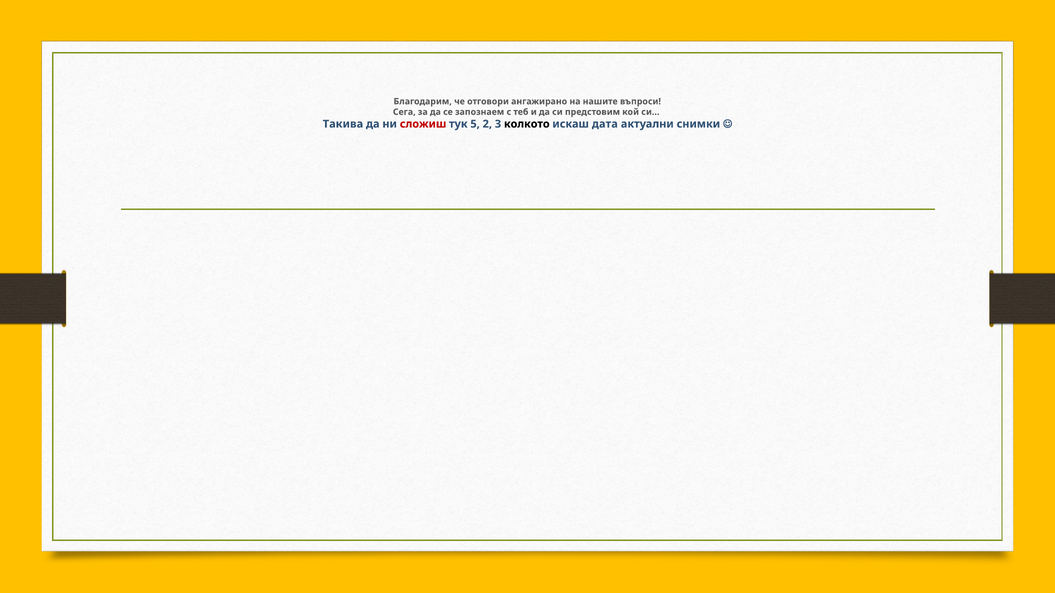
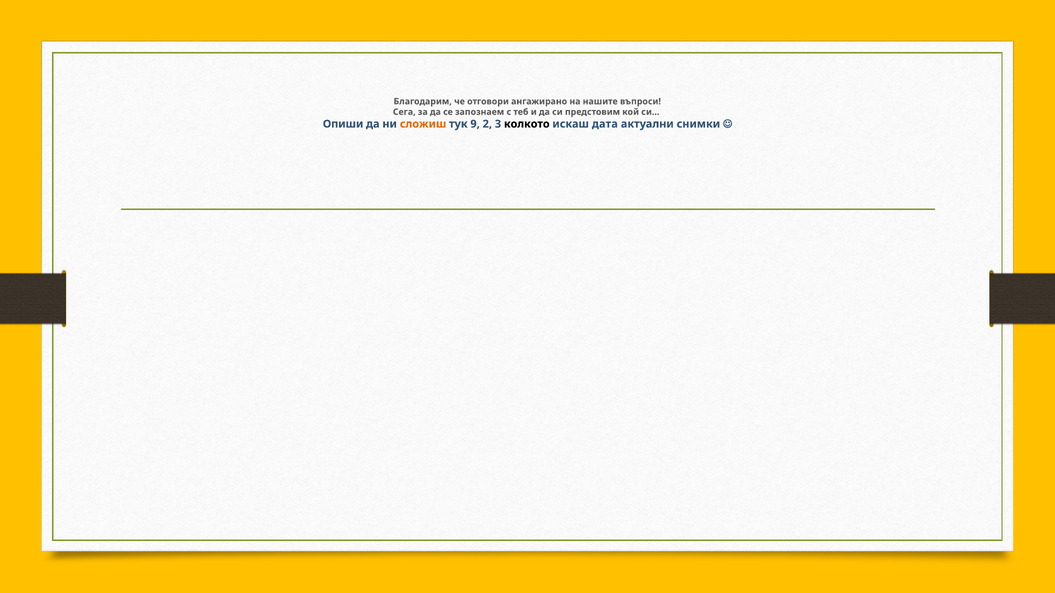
Такива: Такива -> Опиши
сложиш colour: red -> orange
5: 5 -> 9
